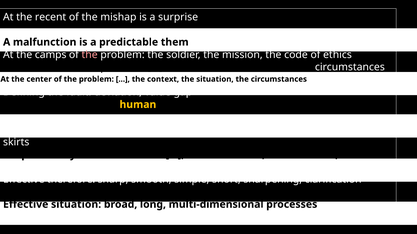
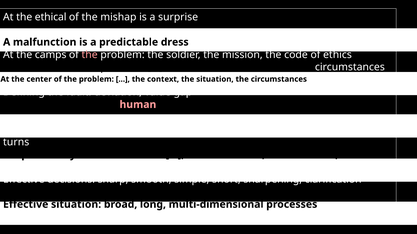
recent: recent -> ethical
them: them -> dress
human colour: yellow -> pink
skirts: skirts -> turns
therefore: therefore -> decisions
